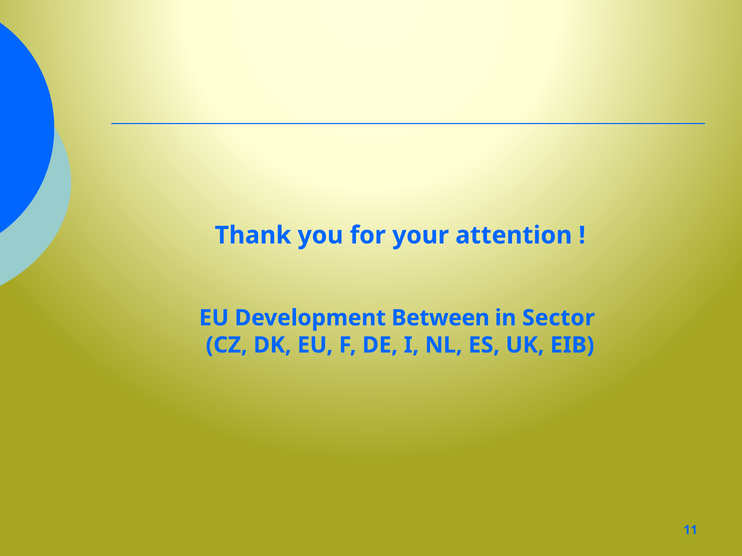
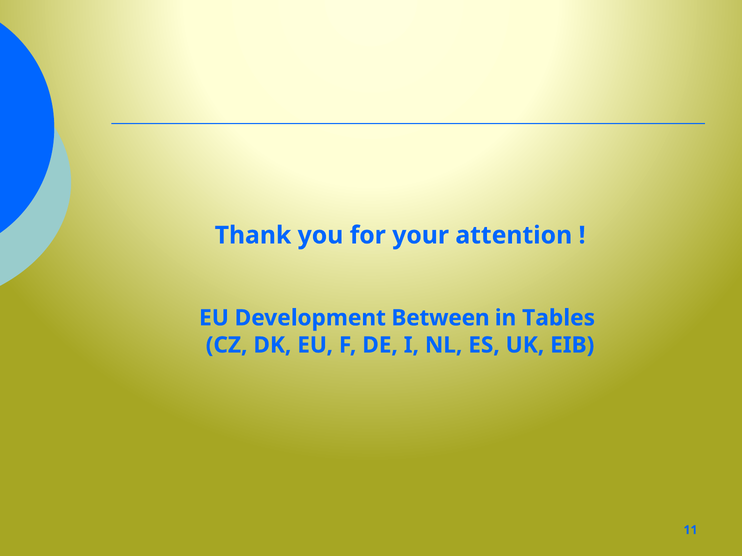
Sector: Sector -> Tables
